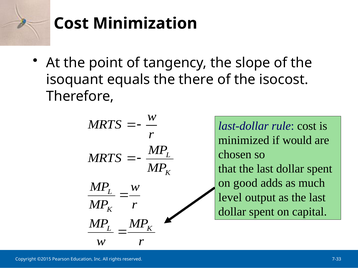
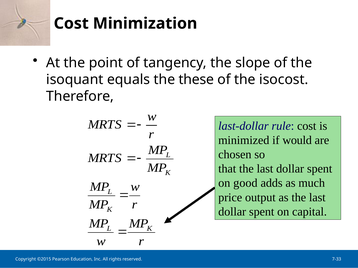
there: there -> these
level: level -> price
